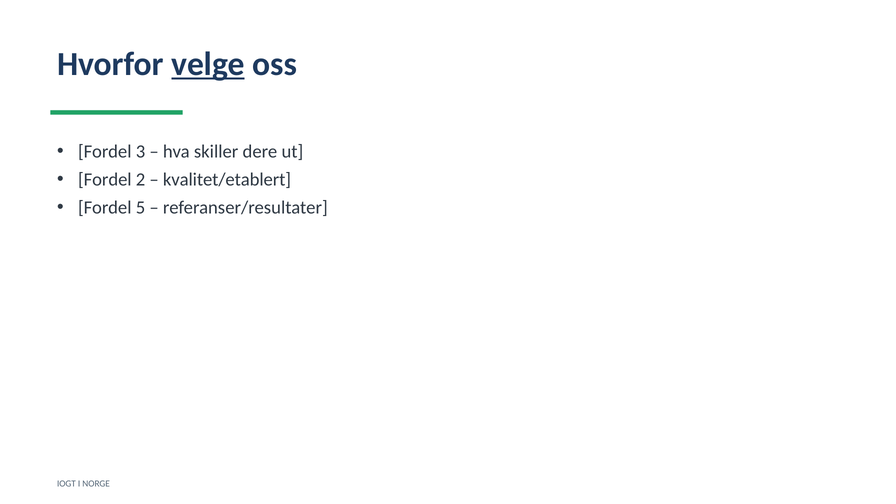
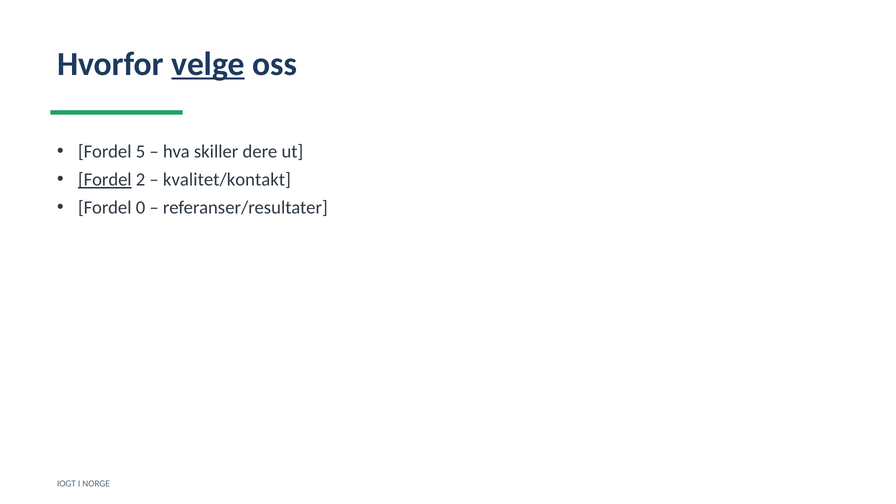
3: 3 -> 5
Fordel at (105, 180) underline: none -> present
kvalitet/etablert: kvalitet/etablert -> kvalitet/kontakt
5: 5 -> 0
